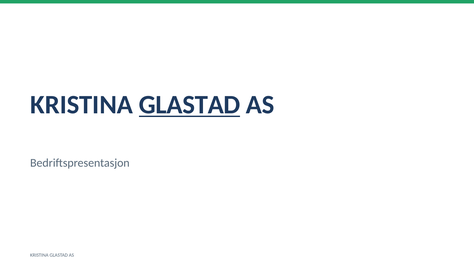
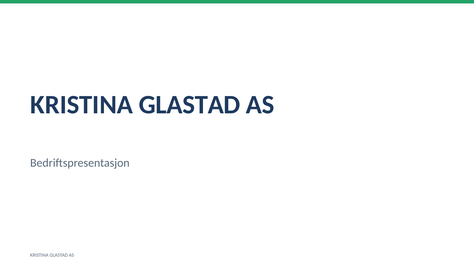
GLASTAD at (190, 105) underline: present -> none
